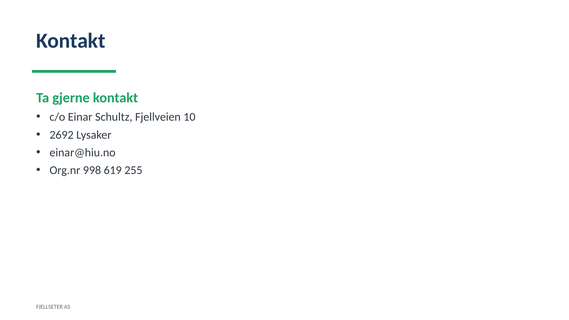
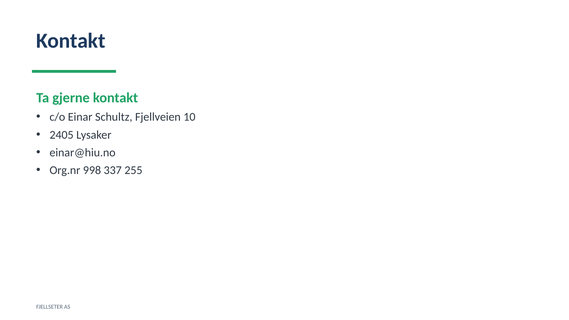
2692: 2692 -> 2405
619: 619 -> 337
